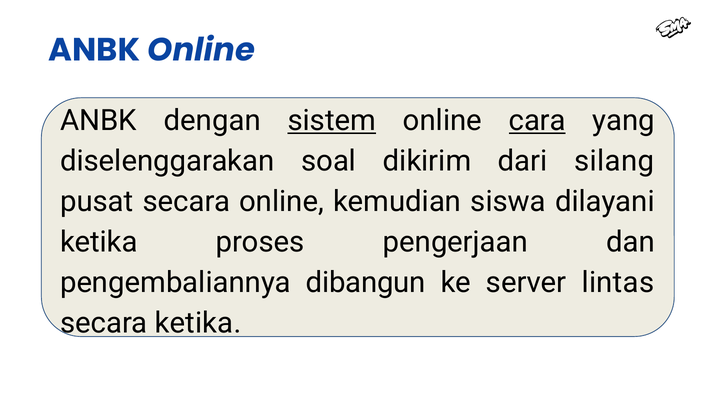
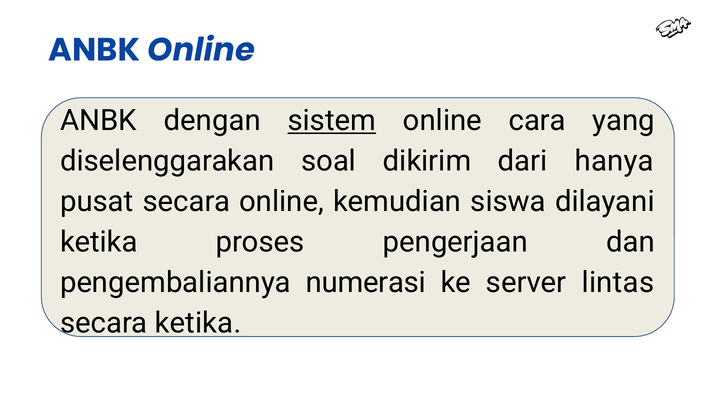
cara underline: present -> none
silang: silang -> hanya
dibangun: dibangun -> numerasi
